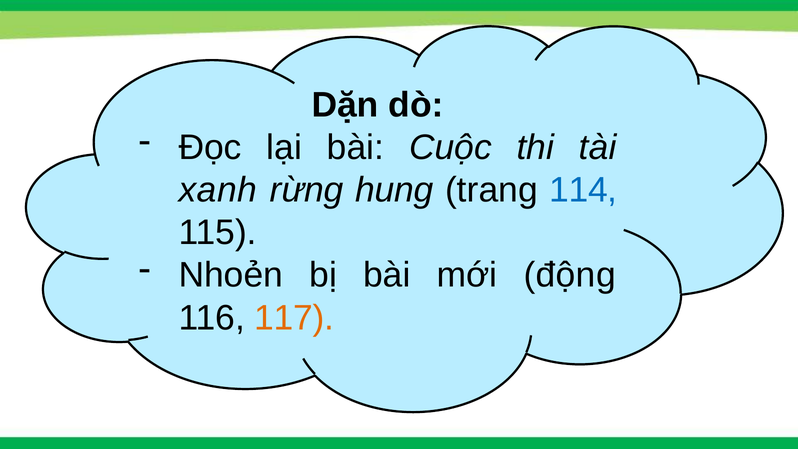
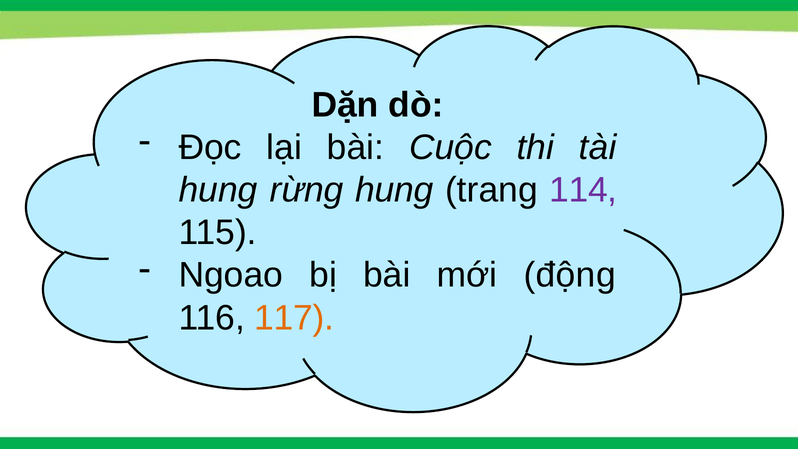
xanh at (218, 190): xanh -> hung
114 colour: blue -> purple
Nhoẻn: Nhoẻn -> Ngoao
